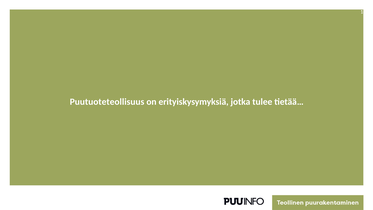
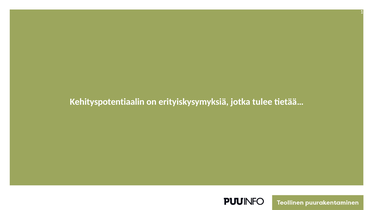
Puutuoteteollisuus: Puutuoteteollisuus -> Kehityspotentiaalin
